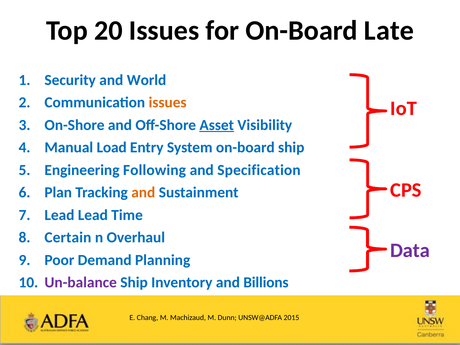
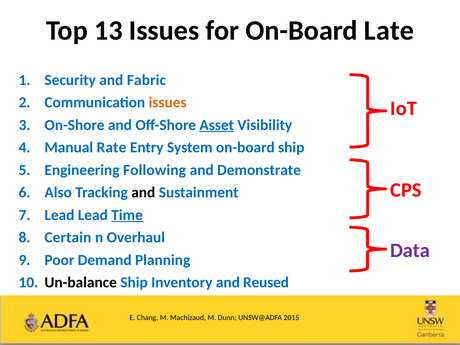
20: 20 -> 13
World: World -> Fabric
Load: Load -> Rate
Specification: Specification -> Demonstrate
Plan: Plan -> Also
and at (143, 192) colour: orange -> black
Time underline: none -> present
Un-balance colour: purple -> black
Billions: Billions -> Reused
